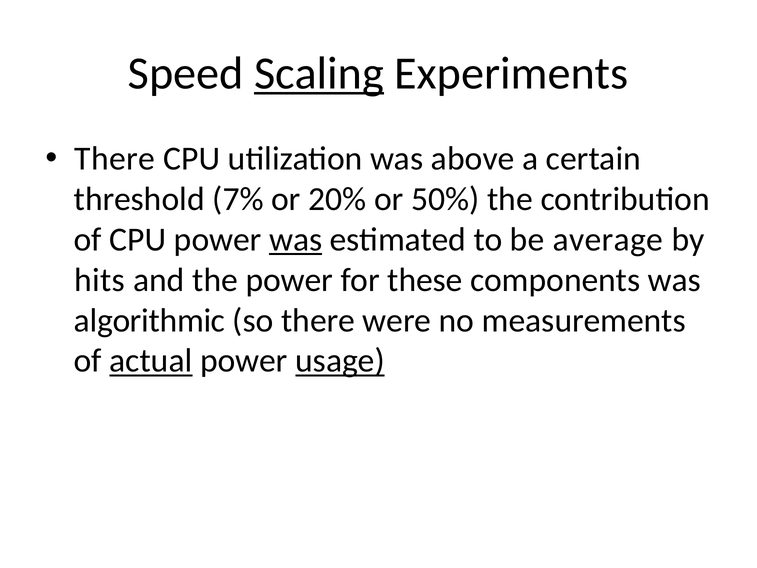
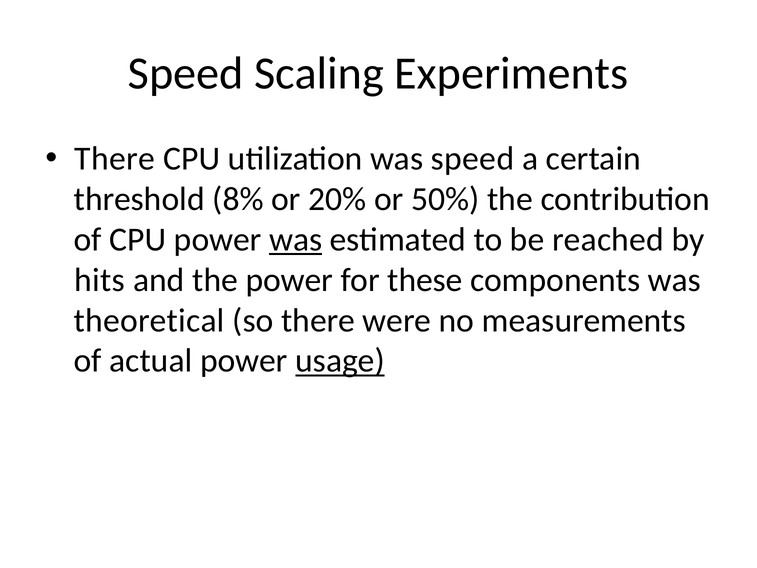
Scaling underline: present -> none
was above: above -> speed
7%: 7% -> 8%
average: average -> reached
algorithmic: algorithmic -> theoretical
actual underline: present -> none
